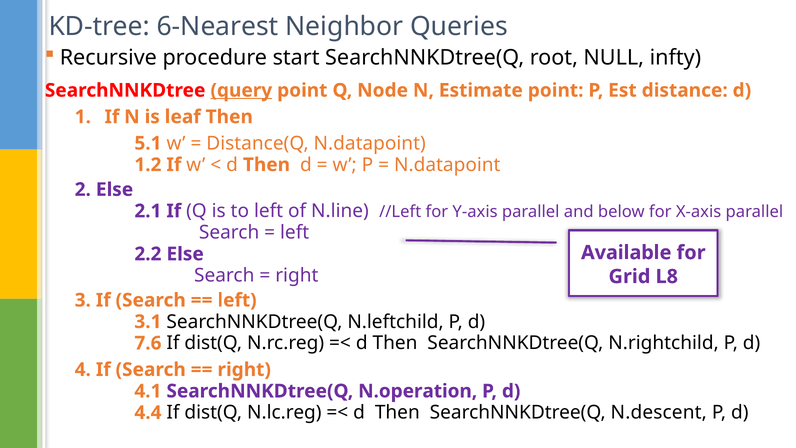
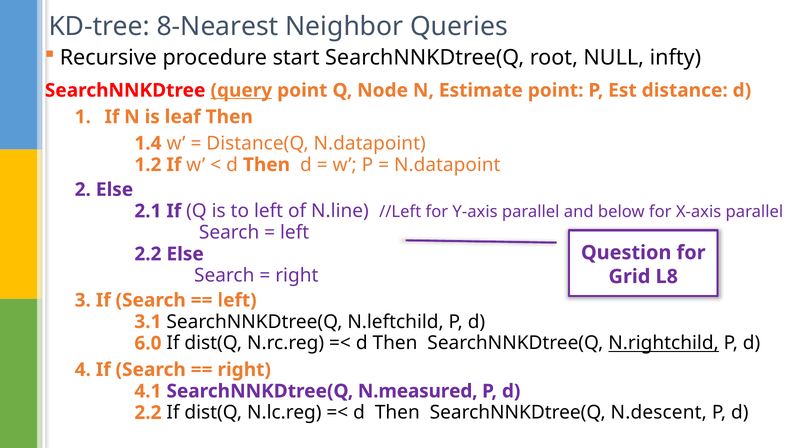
6-Nearest: 6-Nearest -> 8-Nearest
5.1: 5.1 -> 1.4
Available: Available -> Question
7.6: 7.6 -> 6.0
N.rightchild underline: none -> present
N.operation: N.operation -> N.measured
4.4 at (148, 412): 4.4 -> 2.2
